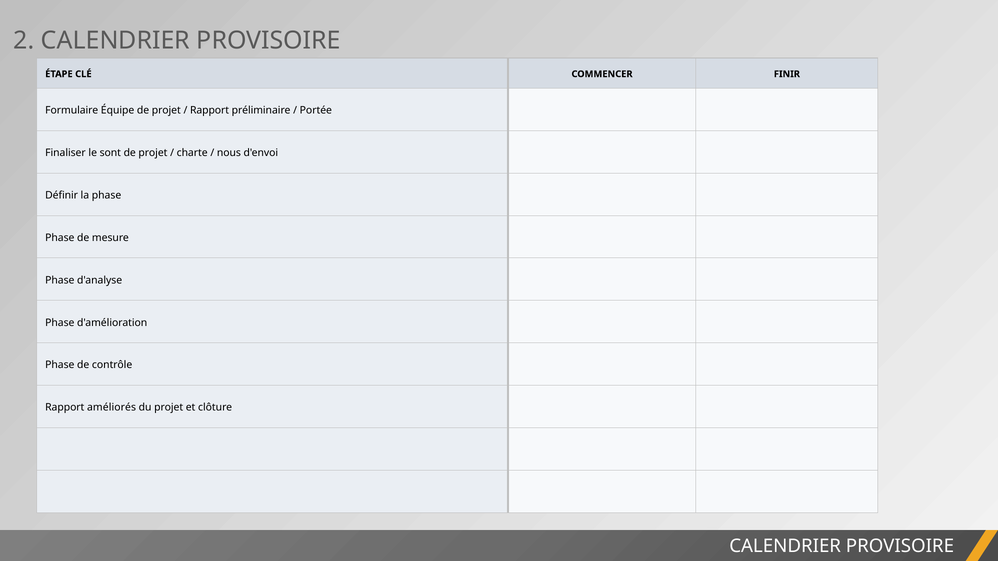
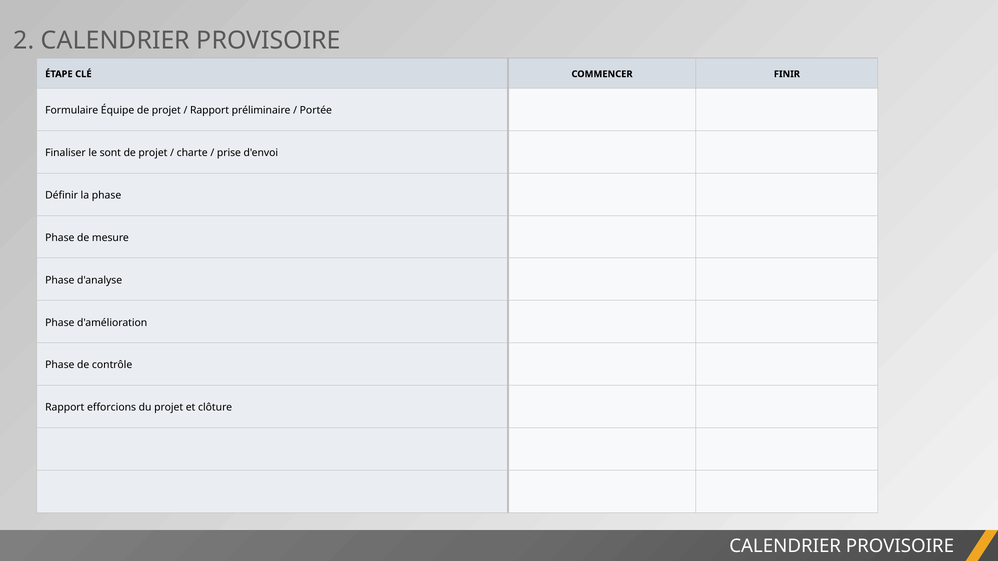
nous: nous -> prise
améliorés: améliorés -> efforcions
